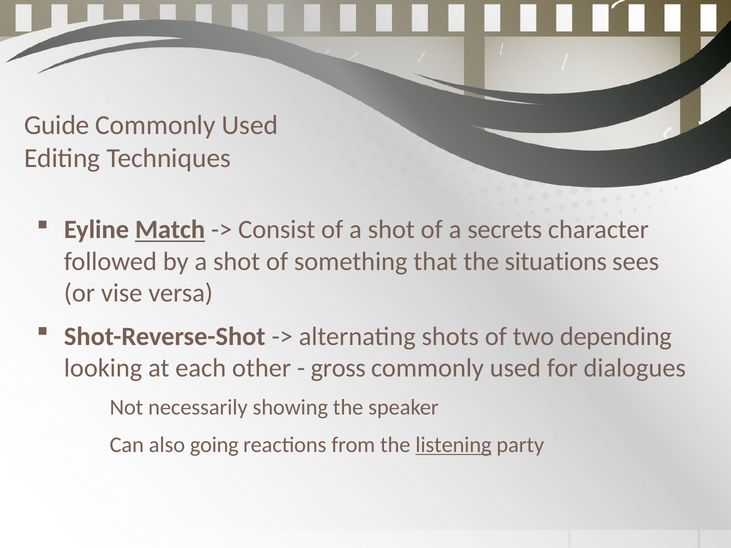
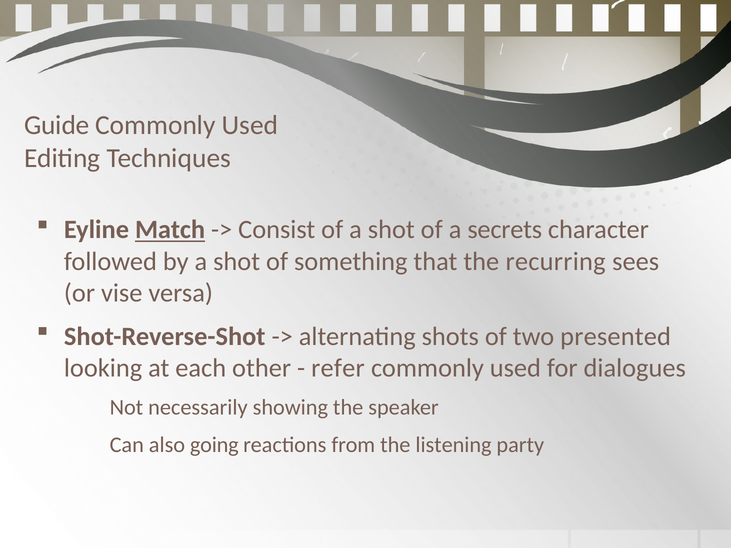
situations: situations -> recurring
depending: depending -> presented
gross: gross -> refer
listening underline: present -> none
